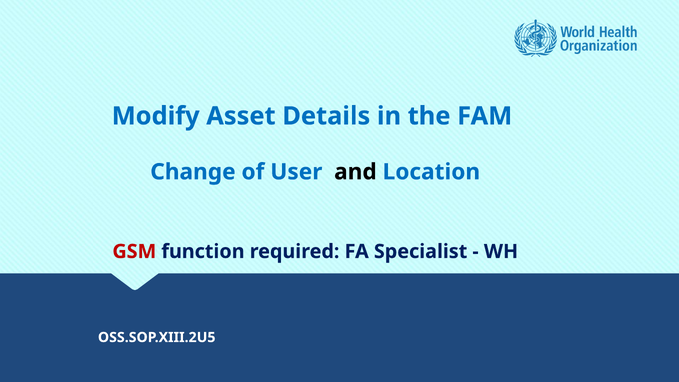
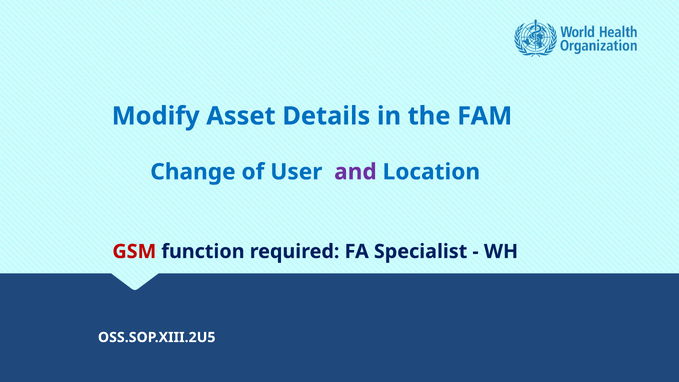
and colour: black -> purple
